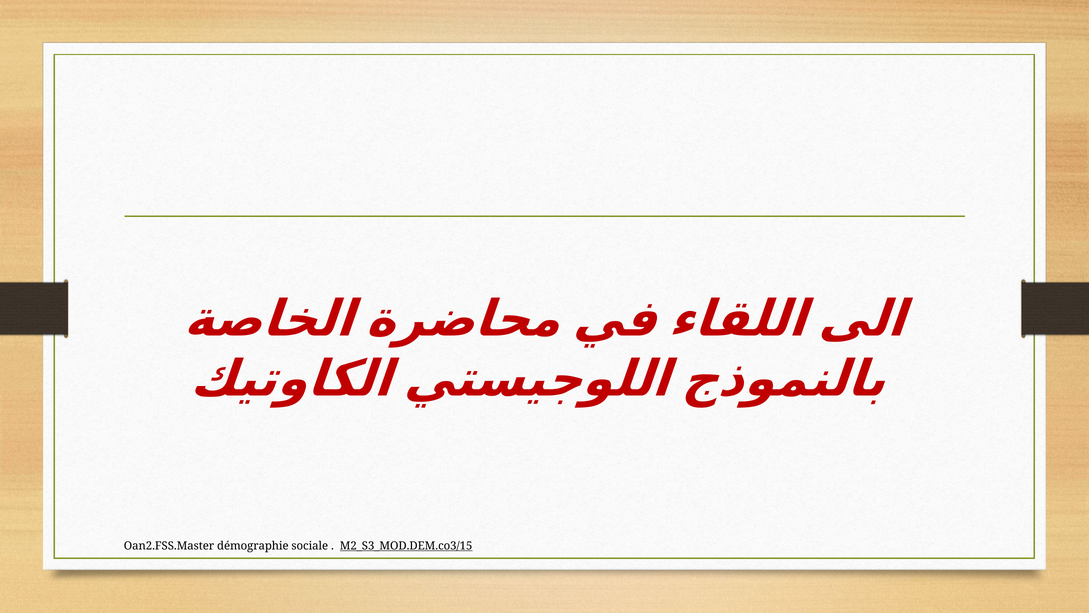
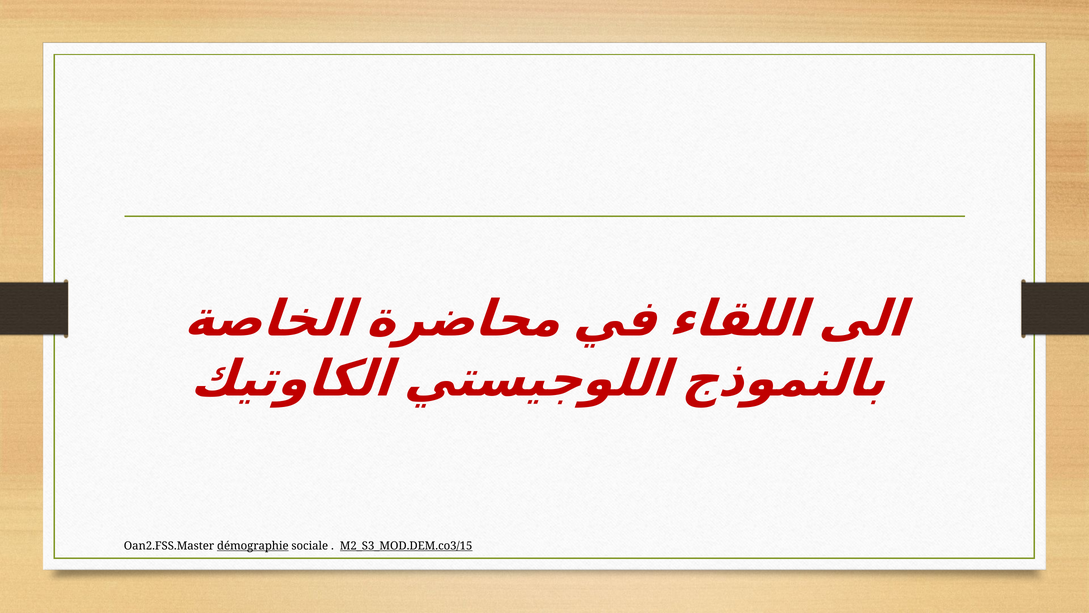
démographie underline: none -> present
